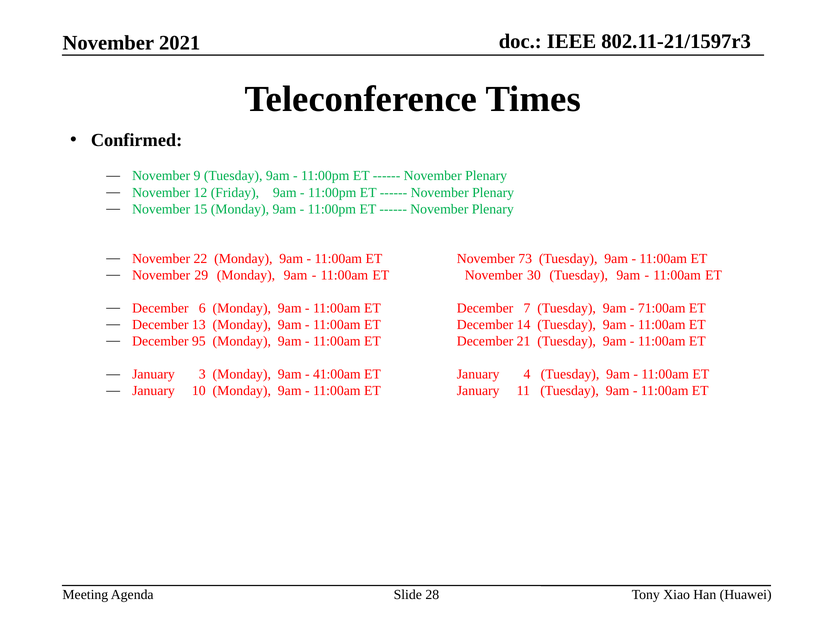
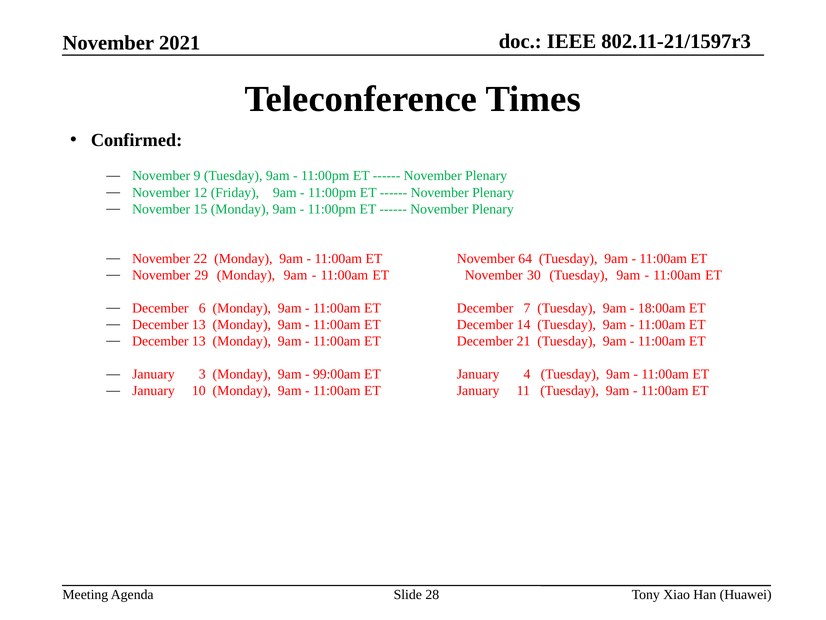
73: 73 -> 64
71:00am: 71:00am -> 18:00am
95 at (199, 341): 95 -> 13
41:00am: 41:00am -> 99:00am
